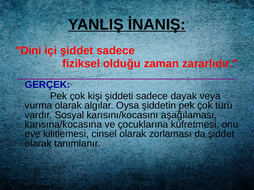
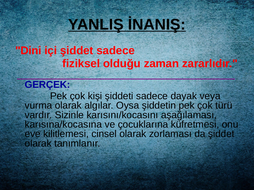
Sosyal: Sosyal -> Sizinle
